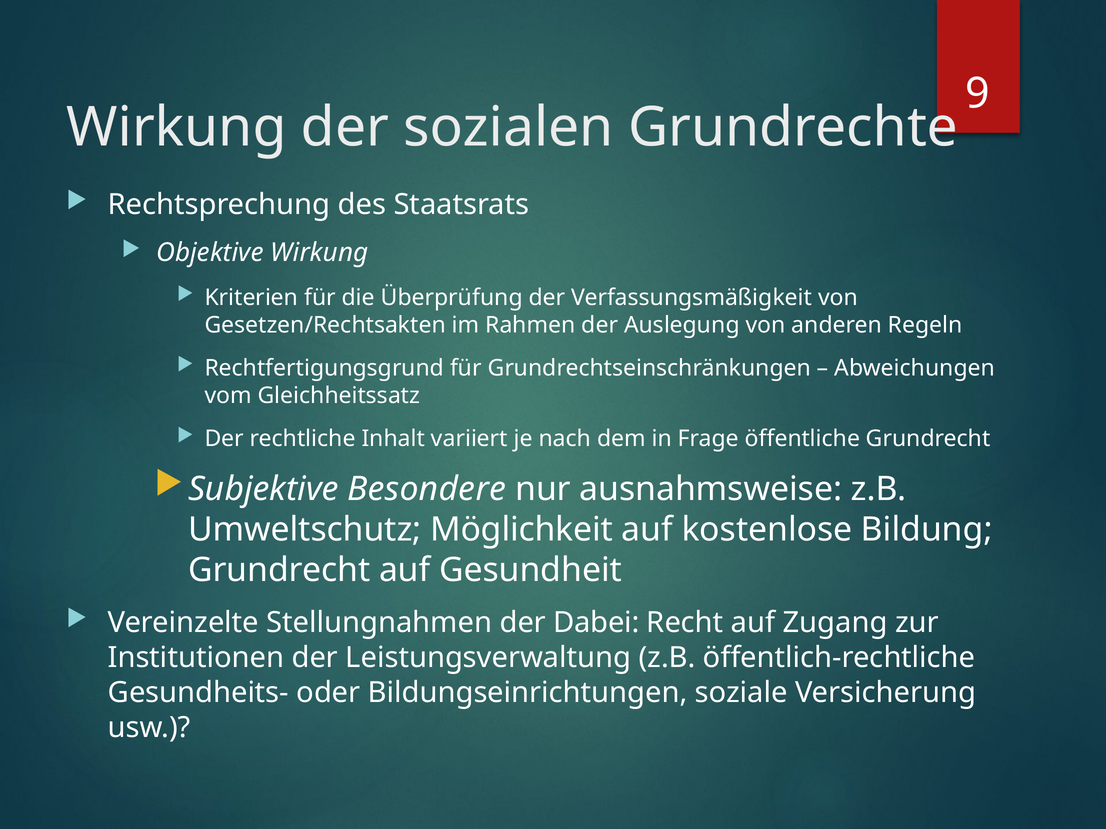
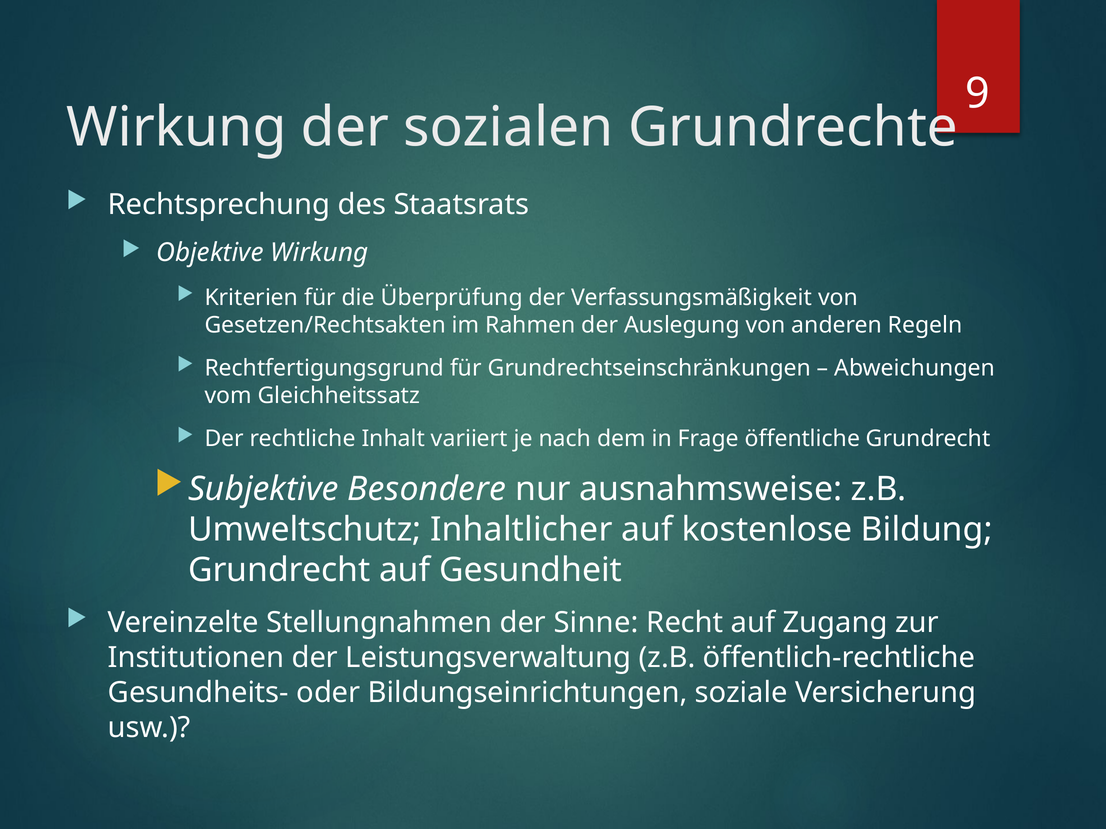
Möglichkeit: Möglichkeit -> Inhaltlicher
Dabei: Dabei -> Sinne
